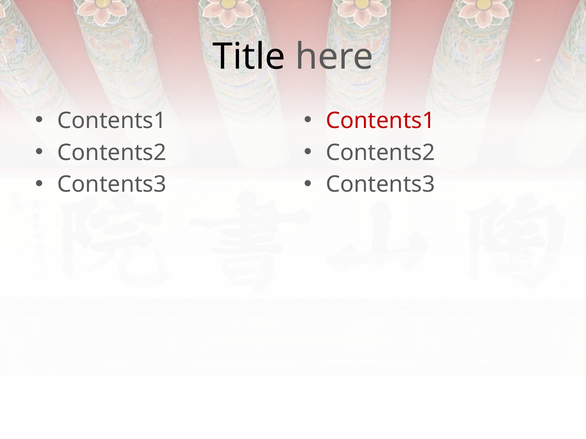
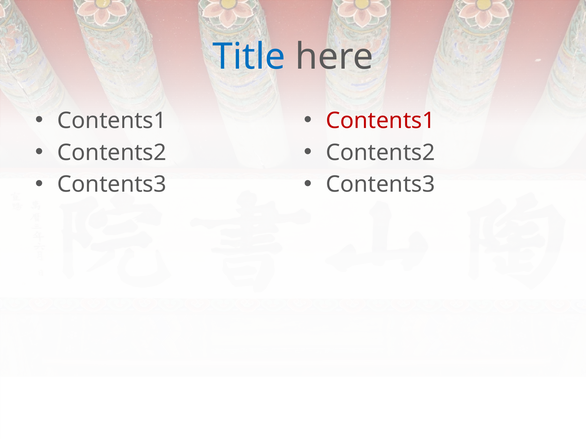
Title colour: black -> blue
